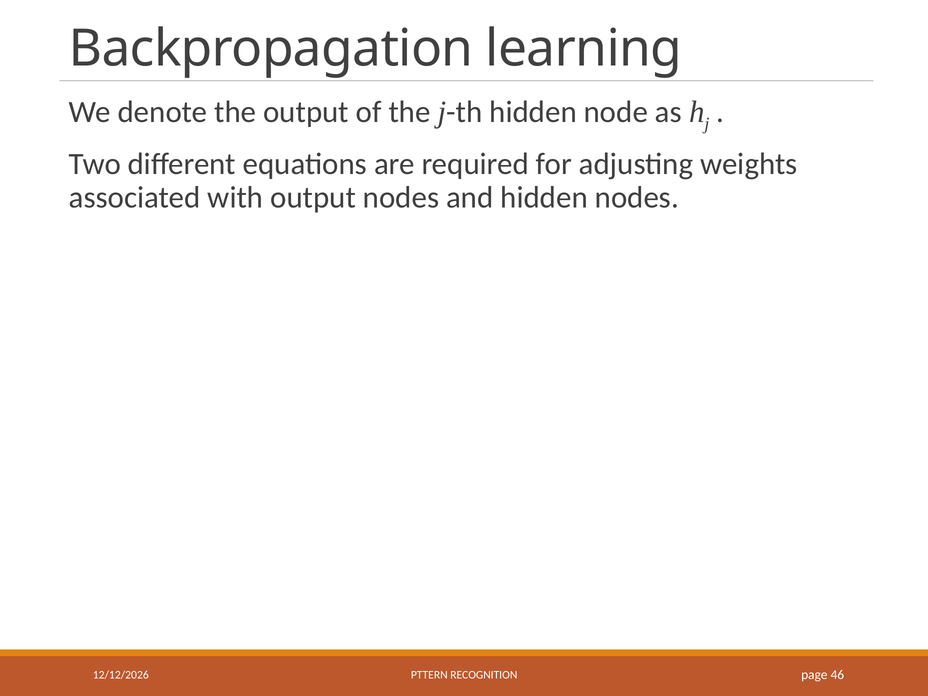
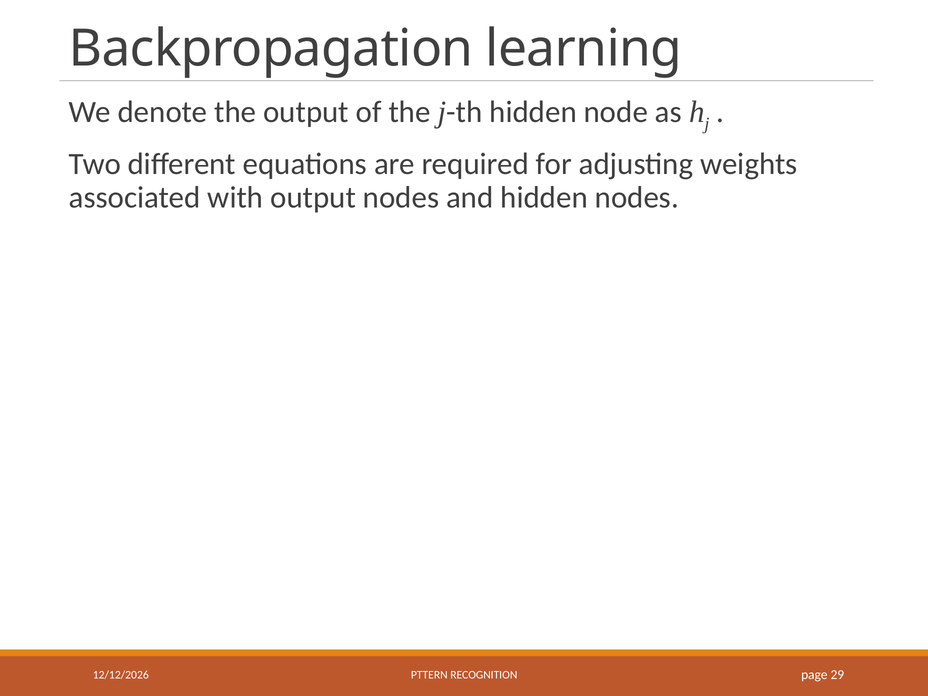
46: 46 -> 29
